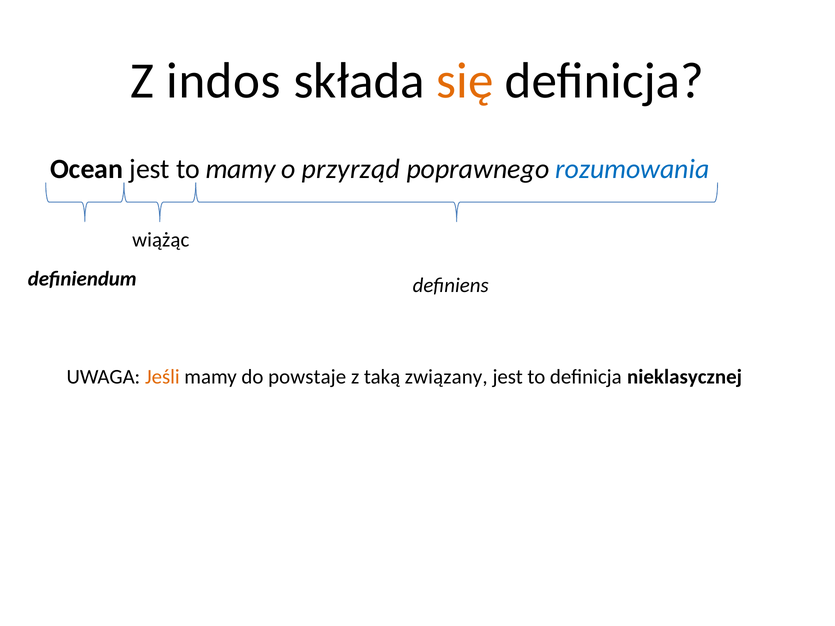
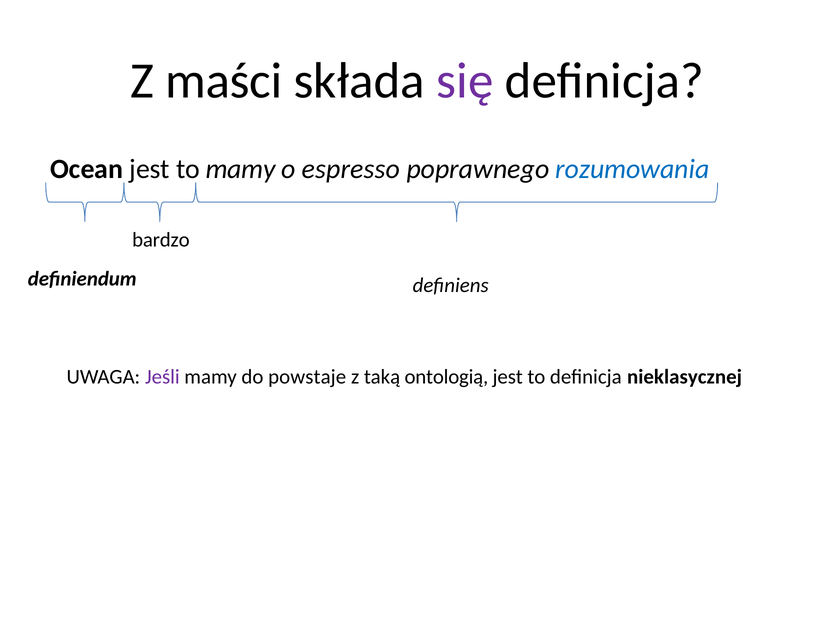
indos: indos -> maści
się colour: orange -> purple
przyrząd: przyrząd -> espresso
wiążąc: wiążąc -> bardzo
Jeśli colour: orange -> purple
związany: związany -> ontologią
